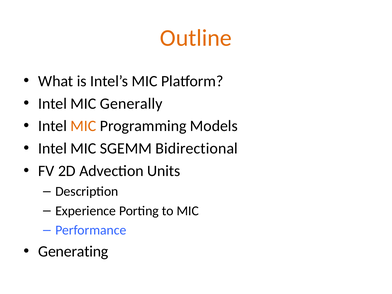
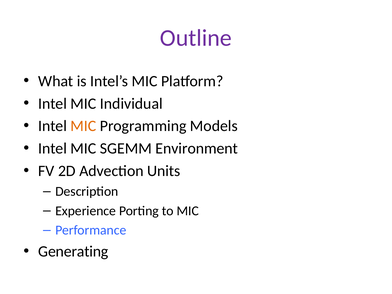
Outline colour: orange -> purple
Generally: Generally -> Individual
Bidirectional: Bidirectional -> Environment
